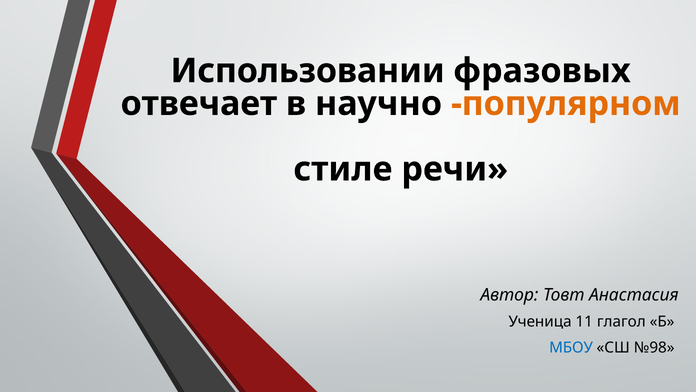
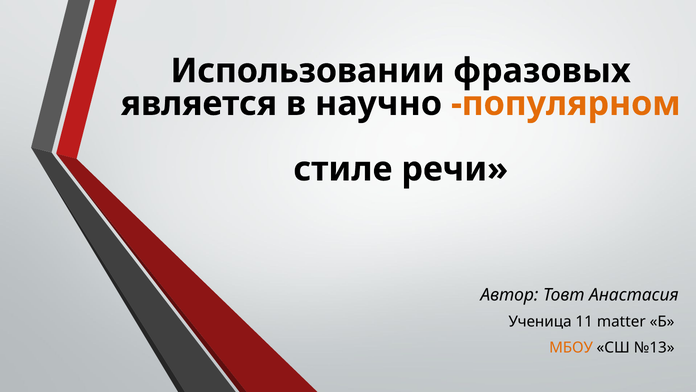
отвечает: отвечает -> является
глагол: глагол -> matter
МБОУ colour: blue -> orange
№98: №98 -> №13
